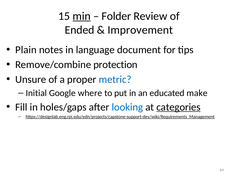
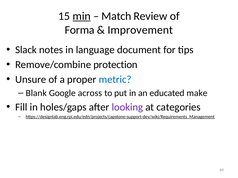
Folder: Folder -> Match
Ended: Ended -> Forma
Plain: Plain -> Slack
Initial: Initial -> Blank
where: where -> across
looking colour: blue -> purple
categories underline: present -> none
